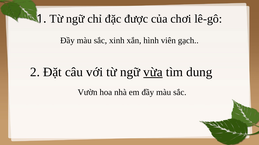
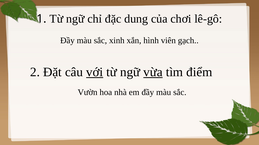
được: được -> dung
với underline: none -> present
dung: dung -> điểm
